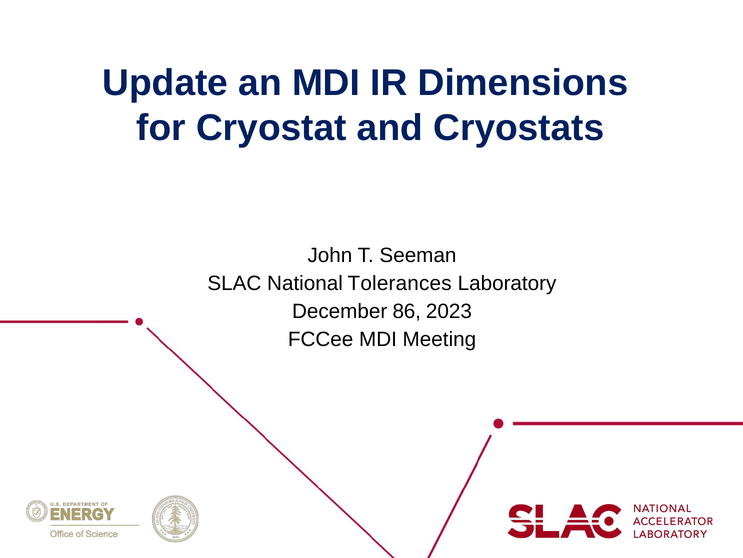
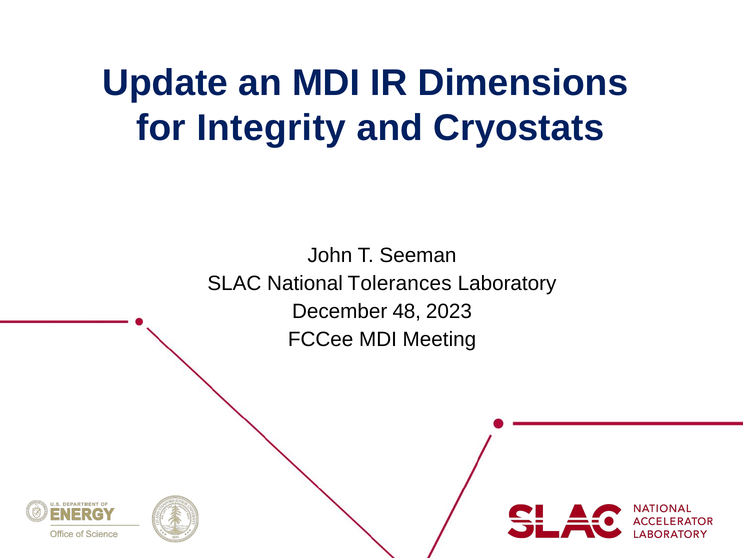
Cryostat: Cryostat -> Integrity
86: 86 -> 48
